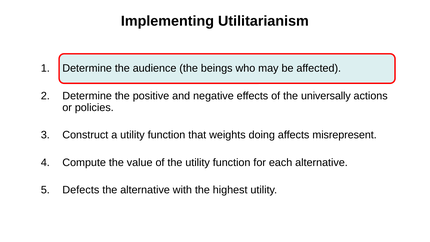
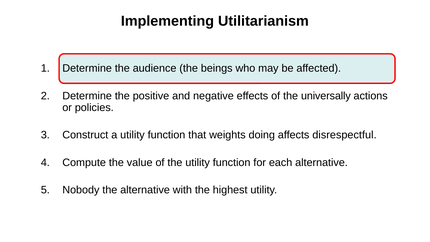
misrepresent: misrepresent -> disrespectful
Defects: Defects -> Nobody
